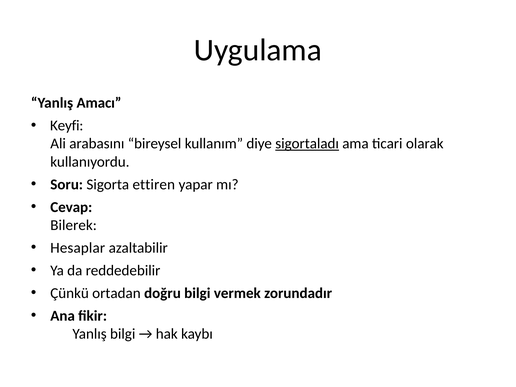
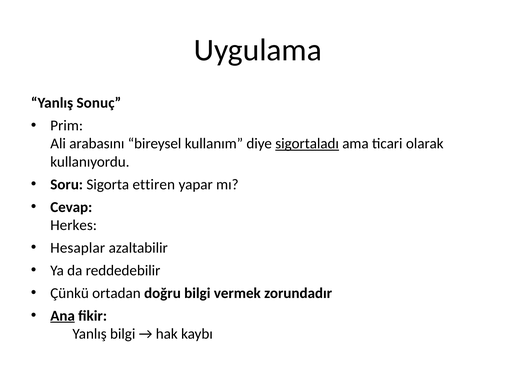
Amacı: Amacı -> Sonuç
Keyfi: Keyfi -> Prim
Bilerek: Bilerek -> Herkes
Ana underline: none -> present
